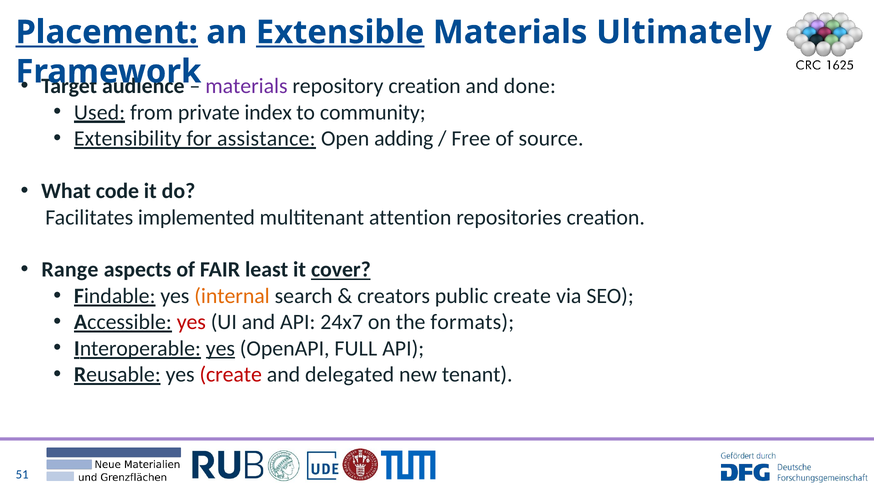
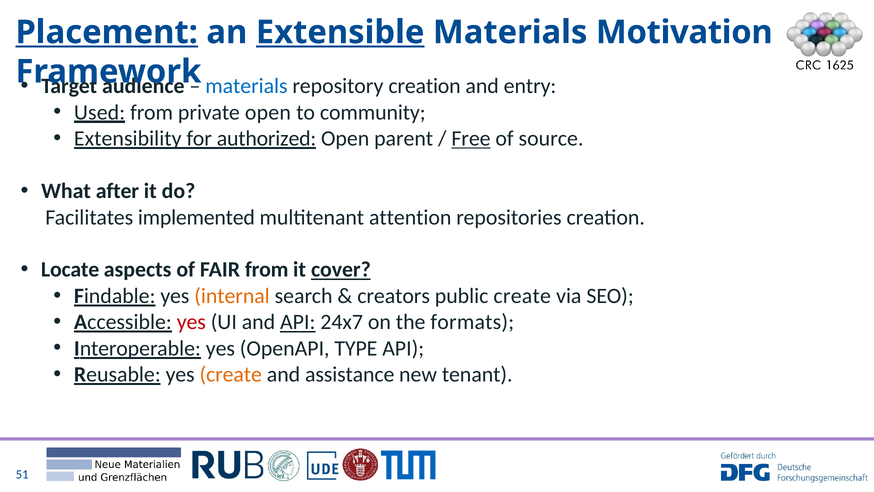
Ultimately: Ultimately -> Motivation
materials at (246, 86) colour: purple -> blue
done: done -> entry
private index: index -> open
assistance: assistance -> authorized
adding: adding -> parent
Free underline: none -> present
code: code -> after
Range: Range -> Locate
FAIR least: least -> from
API at (298, 322) underline: none -> present
yes at (220, 348) underline: present -> none
FULL: FULL -> TYPE
create at (231, 374) colour: red -> orange
delegated: delegated -> assistance
